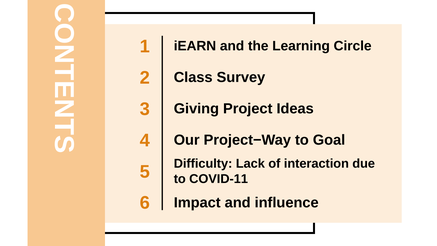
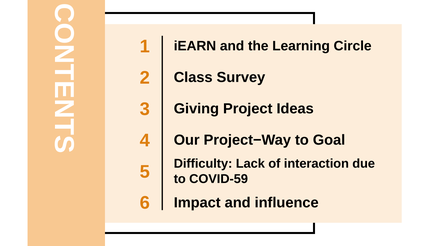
COVID-11: COVID-11 -> COVID-59
